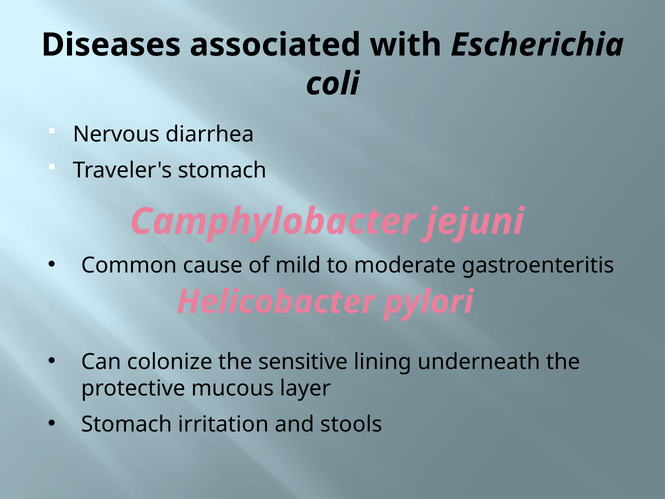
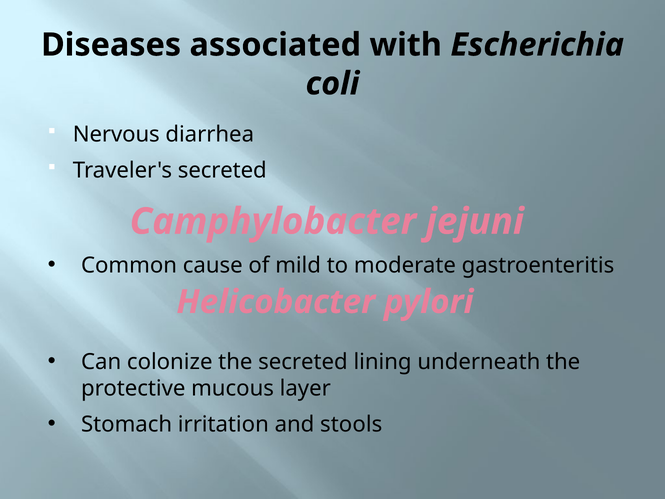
Traveler's stomach: stomach -> secreted
the sensitive: sensitive -> secreted
